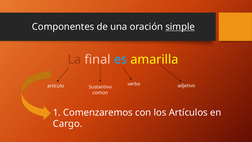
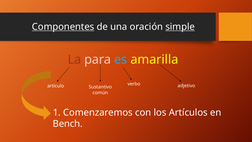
Componentes underline: none -> present
final: final -> para
Cargo: Cargo -> Bench
